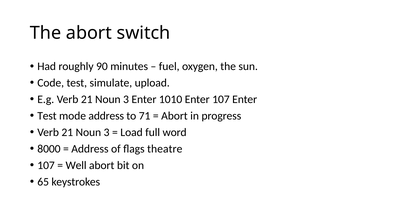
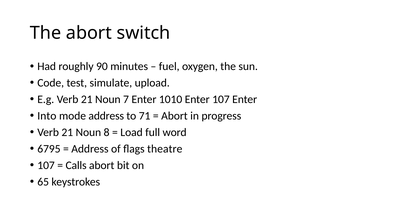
3 at (126, 99): 3 -> 7
Test at (47, 116): Test -> Into
3 at (107, 132): 3 -> 8
8000: 8000 -> 6795
Well: Well -> Calls
